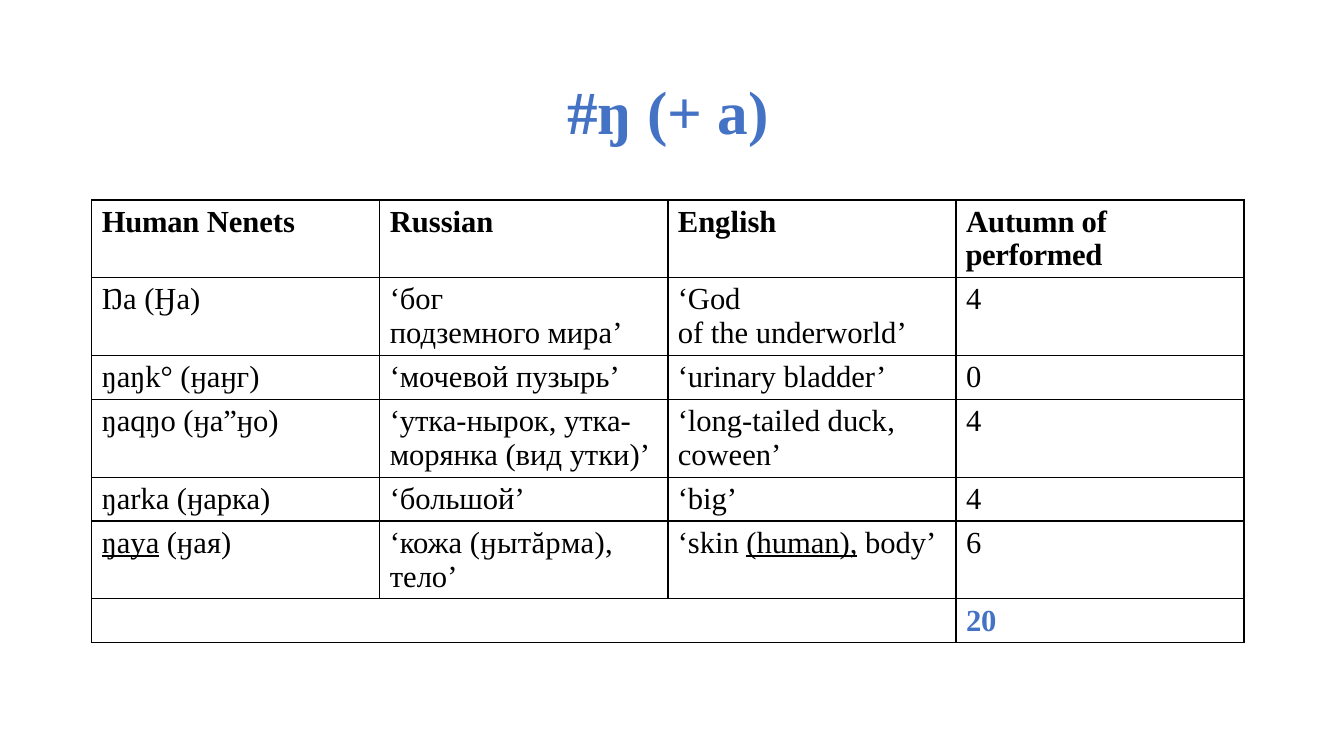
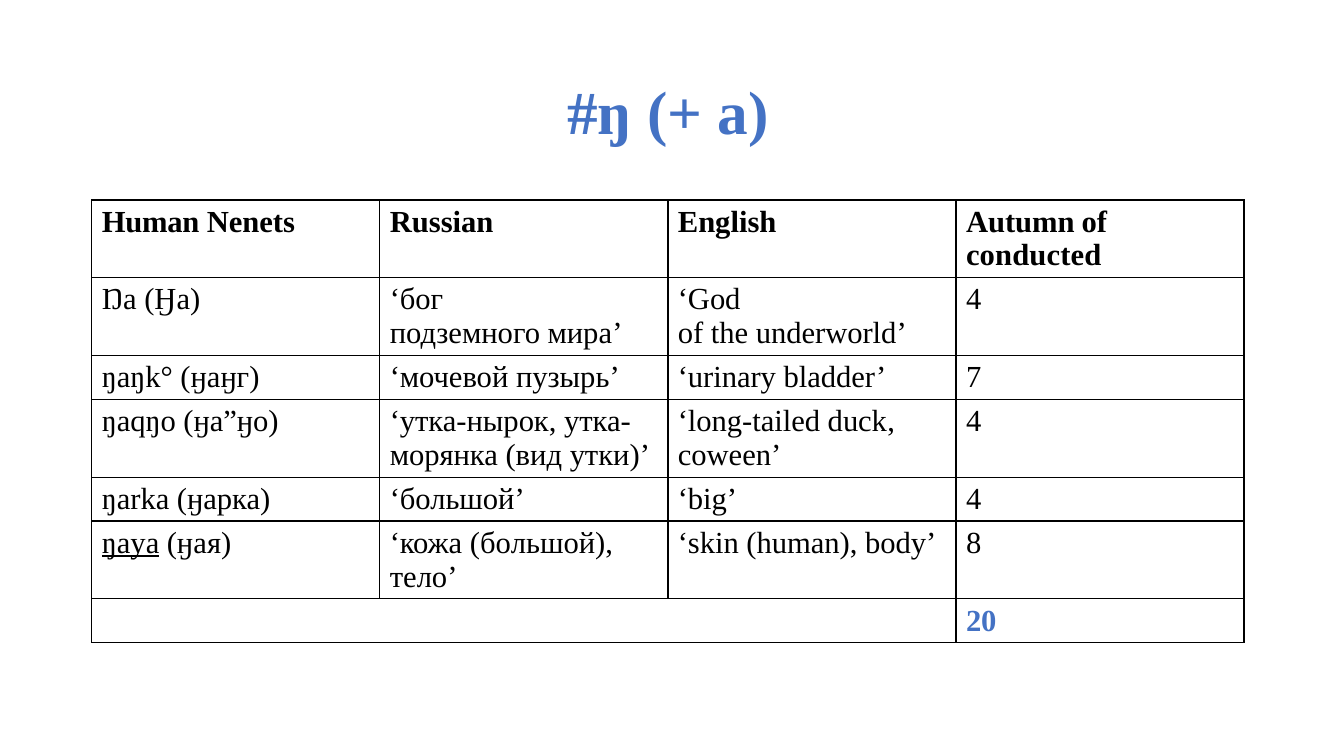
performed: performed -> conducted
0: 0 -> 7
кожа ӈытăрма: ӈытăрма -> большой
human at (802, 544) underline: present -> none
6: 6 -> 8
